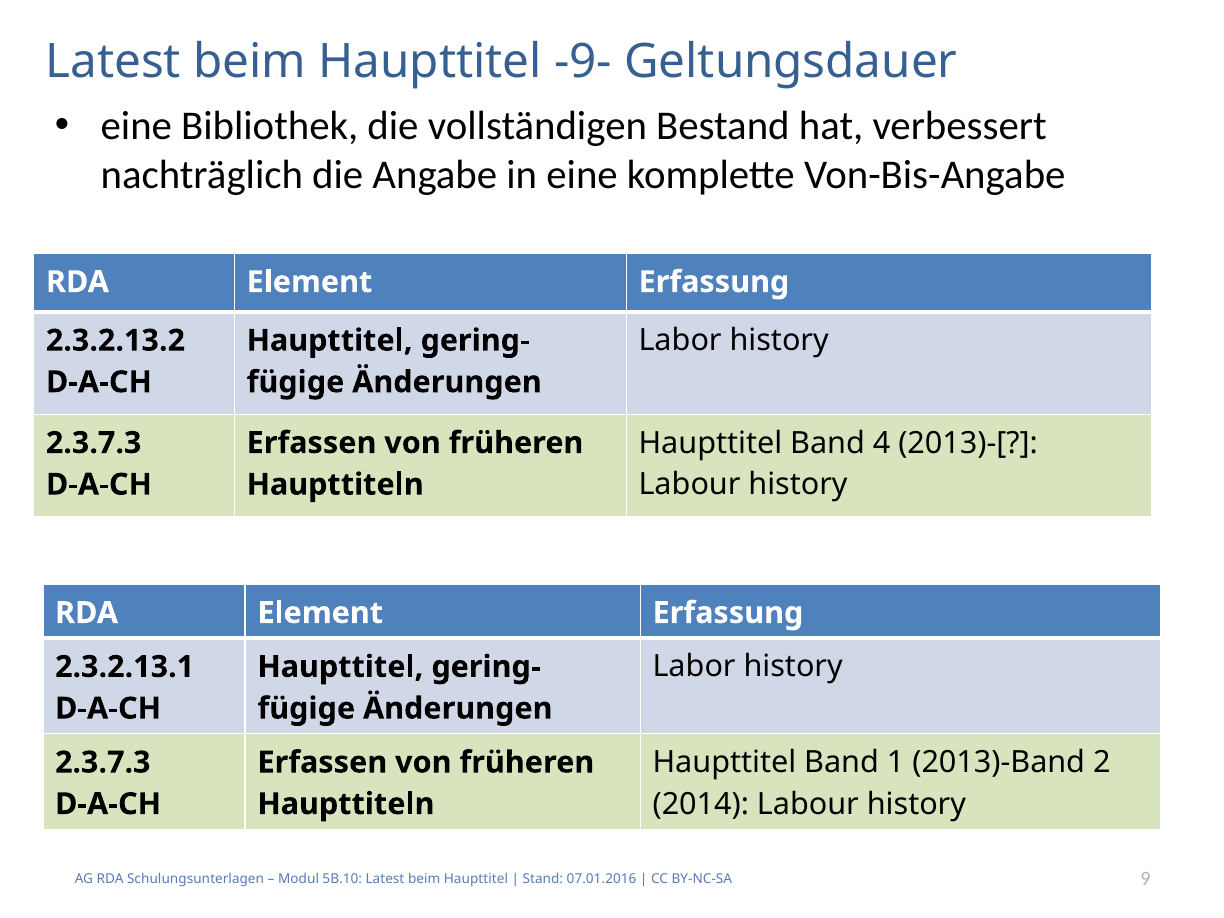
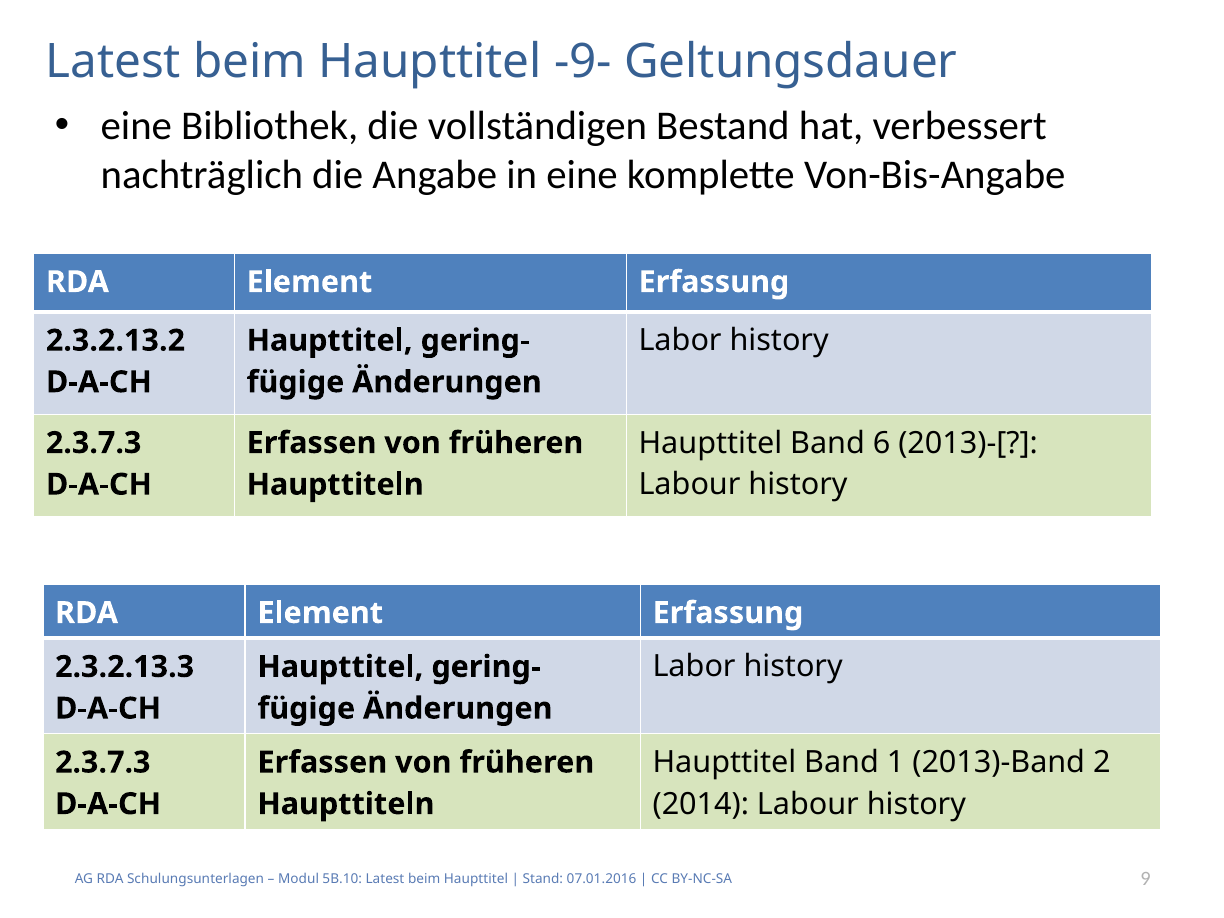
4: 4 -> 6
2.3.2.13.1: 2.3.2.13.1 -> 2.3.2.13.3
